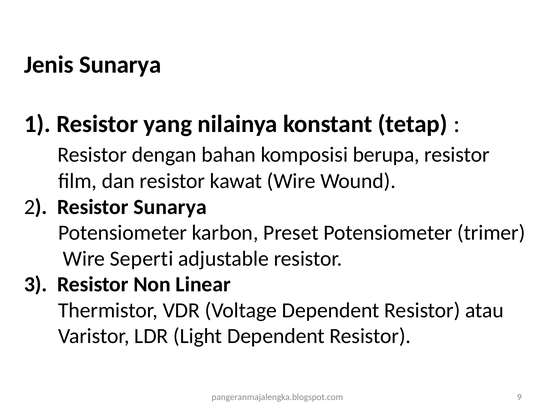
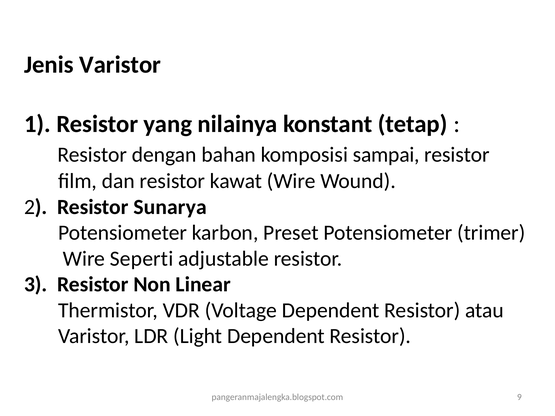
Jenis Sunarya: Sunarya -> Varistor
berupa: berupa -> sampai
